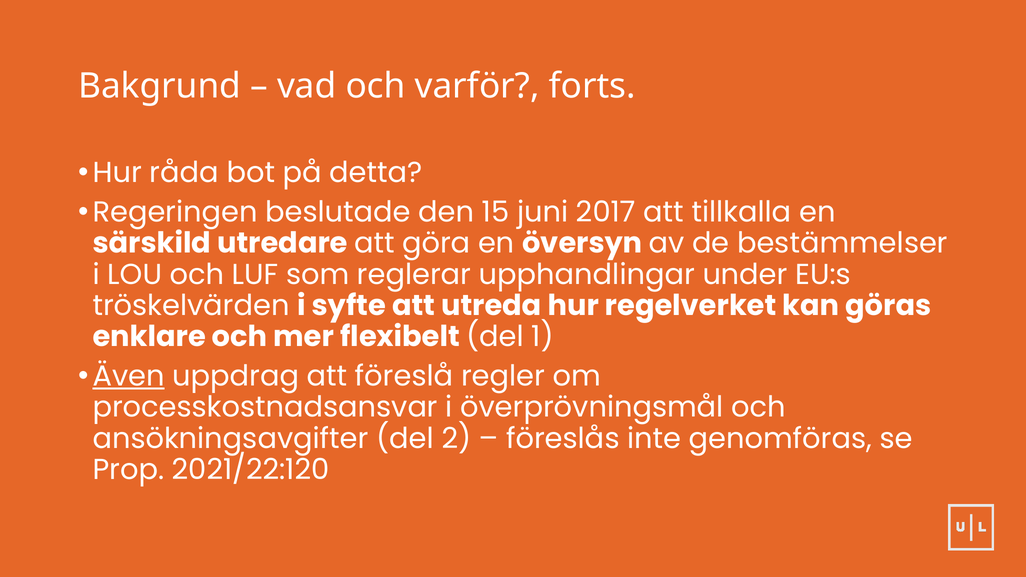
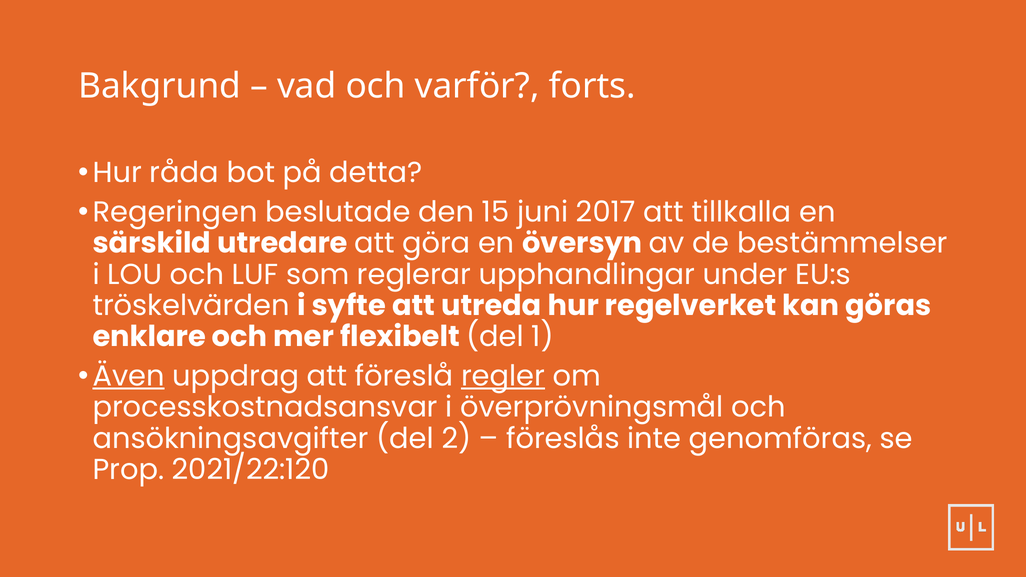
regler underline: none -> present
